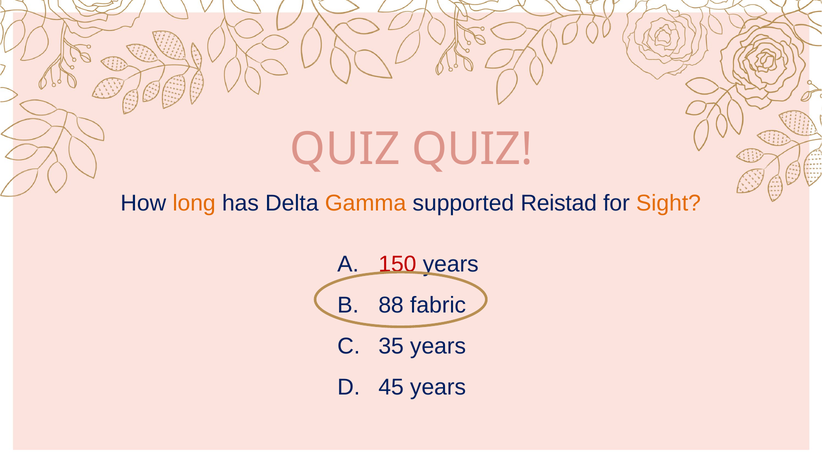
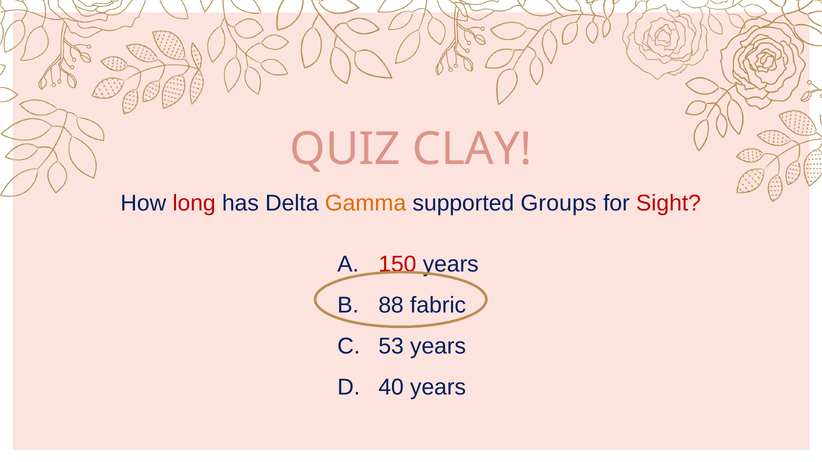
QUIZ QUIZ: QUIZ -> CLAY
long colour: orange -> red
Reistad: Reistad -> Groups
Sight colour: orange -> red
35: 35 -> 53
45: 45 -> 40
